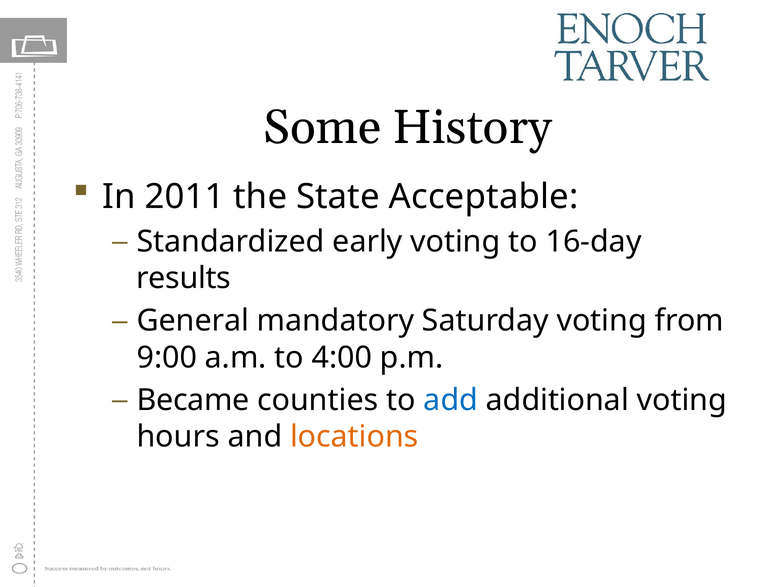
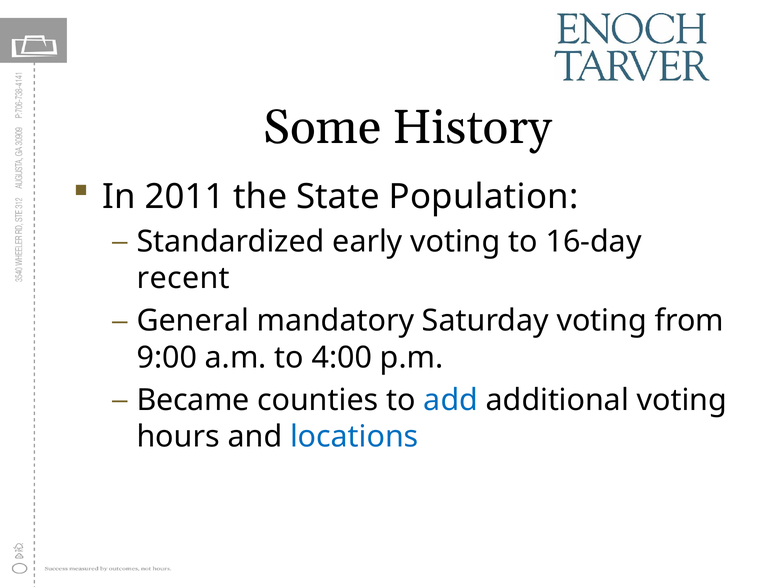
Acceptable: Acceptable -> Population
results: results -> recent
locations colour: orange -> blue
